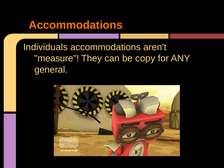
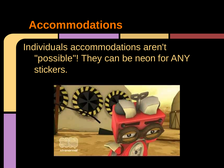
measure: measure -> possible
copy: copy -> neon
general: general -> stickers
